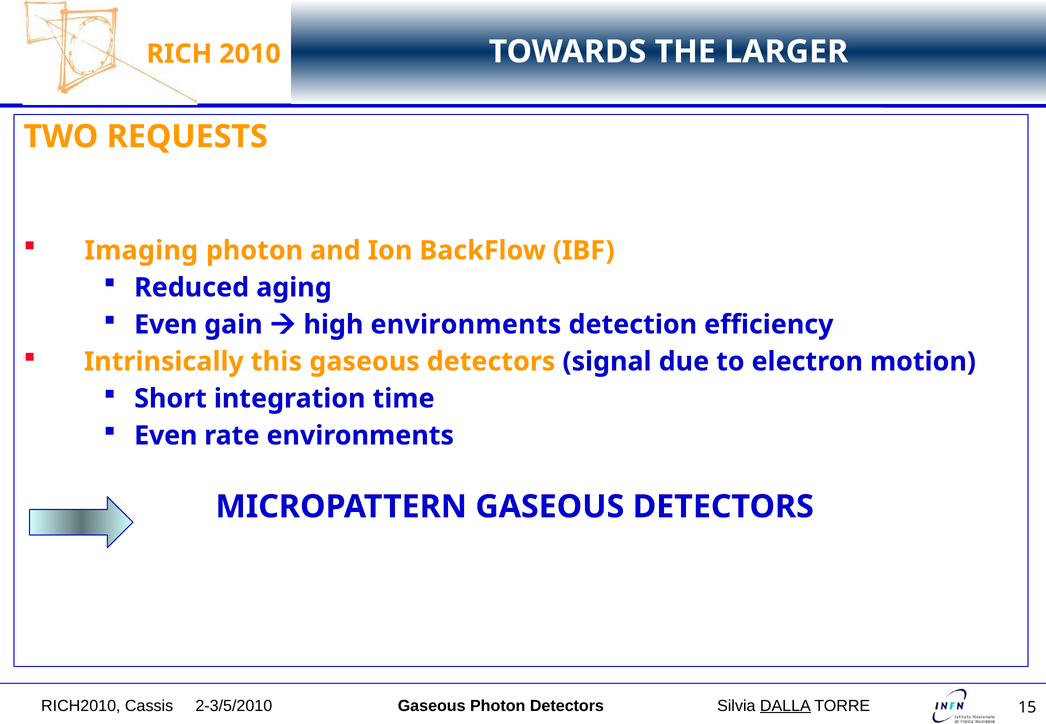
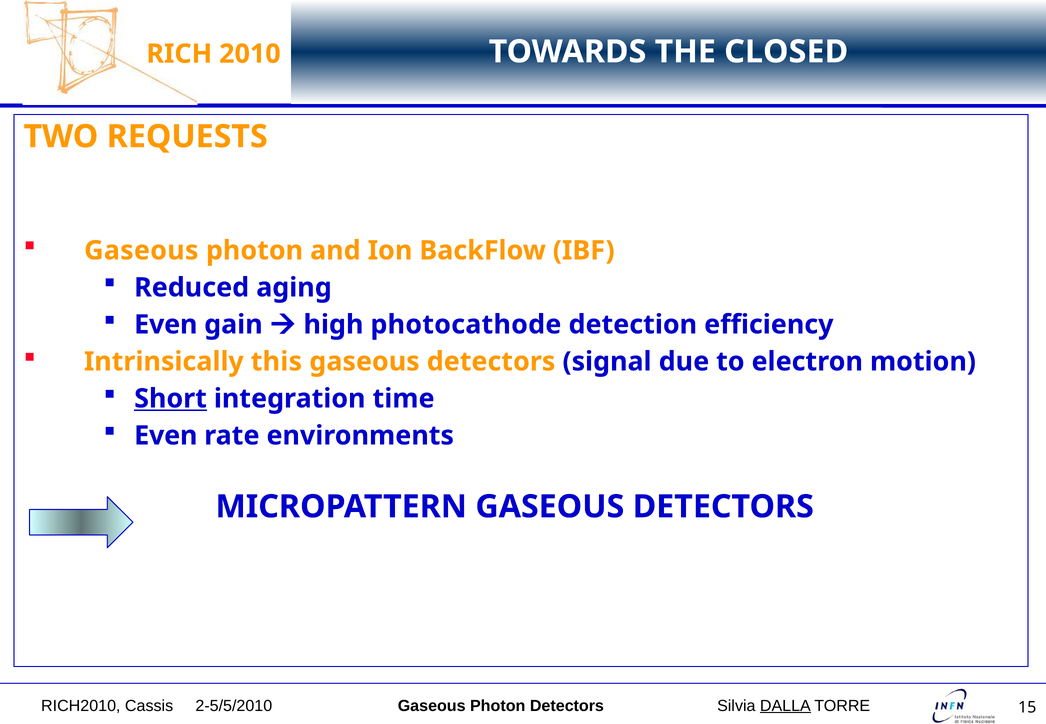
LARGER: LARGER -> CLOSED
Imaging at (141, 251): Imaging -> Gaseous
high environments: environments -> photocathode
Short underline: none -> present
2-3/5/2010: 2-3/5/2010 -> 2-5/5/2010
